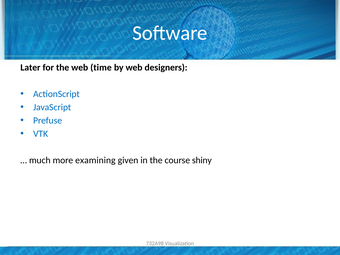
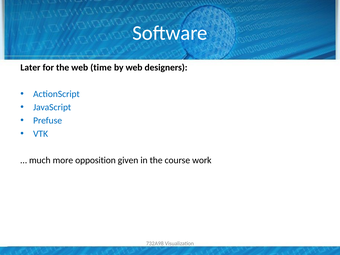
examining: examining -> opposition
shiny: shiny -> work
